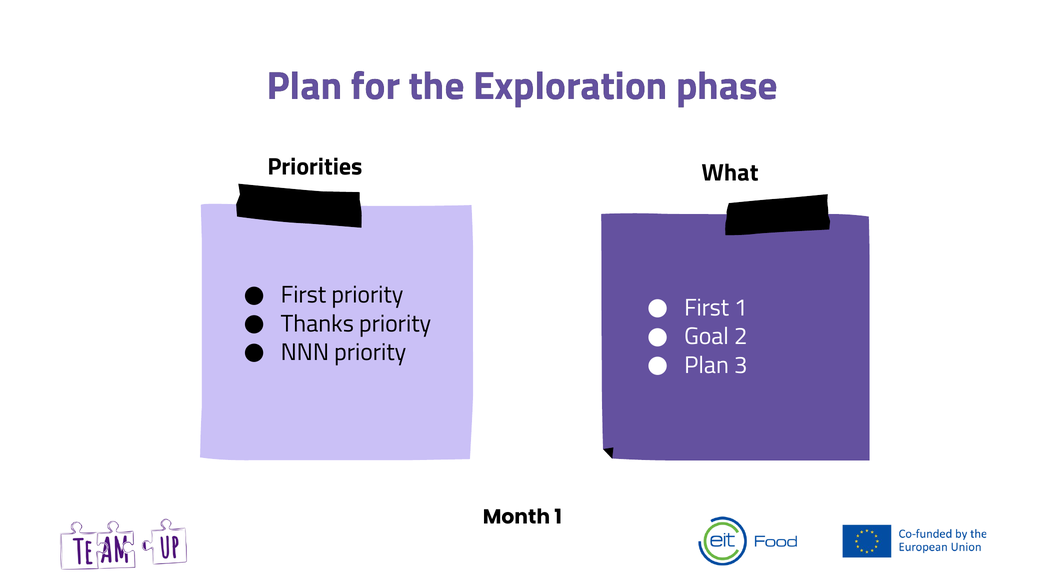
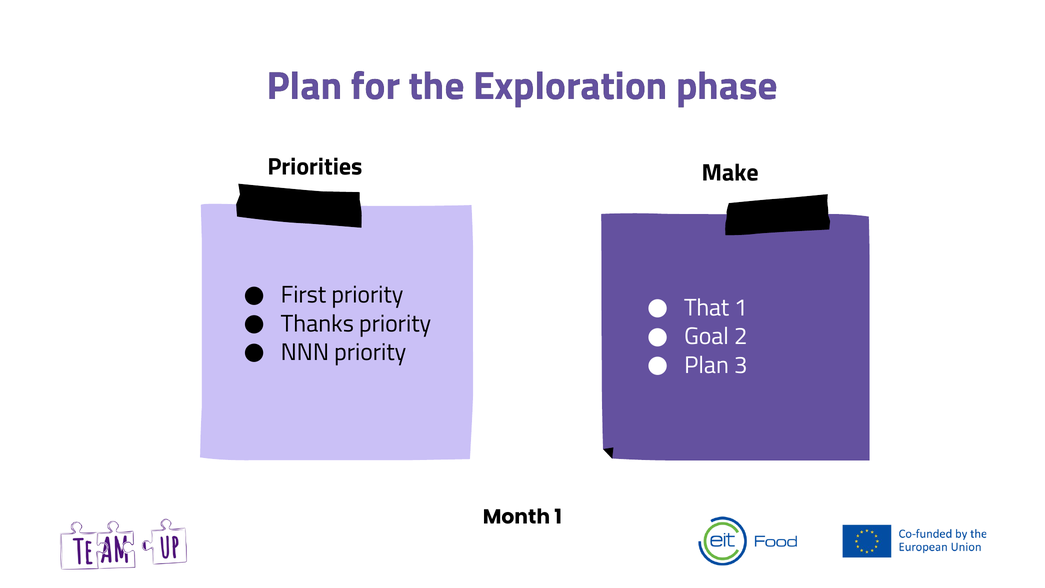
What: What -> Make
First at (707, 308): First -> That
